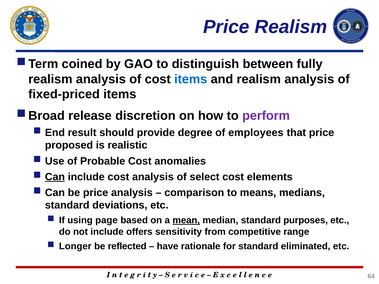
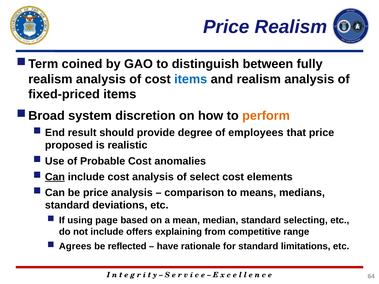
release: release -> system
perform colour: purple -> orange
mean underline: present -> none
purposes: purposes -> selecting
sensitivity: sensitivity -> explaining
Longer: Longer -> Agrees
eliminated: eliminated -> limitations
